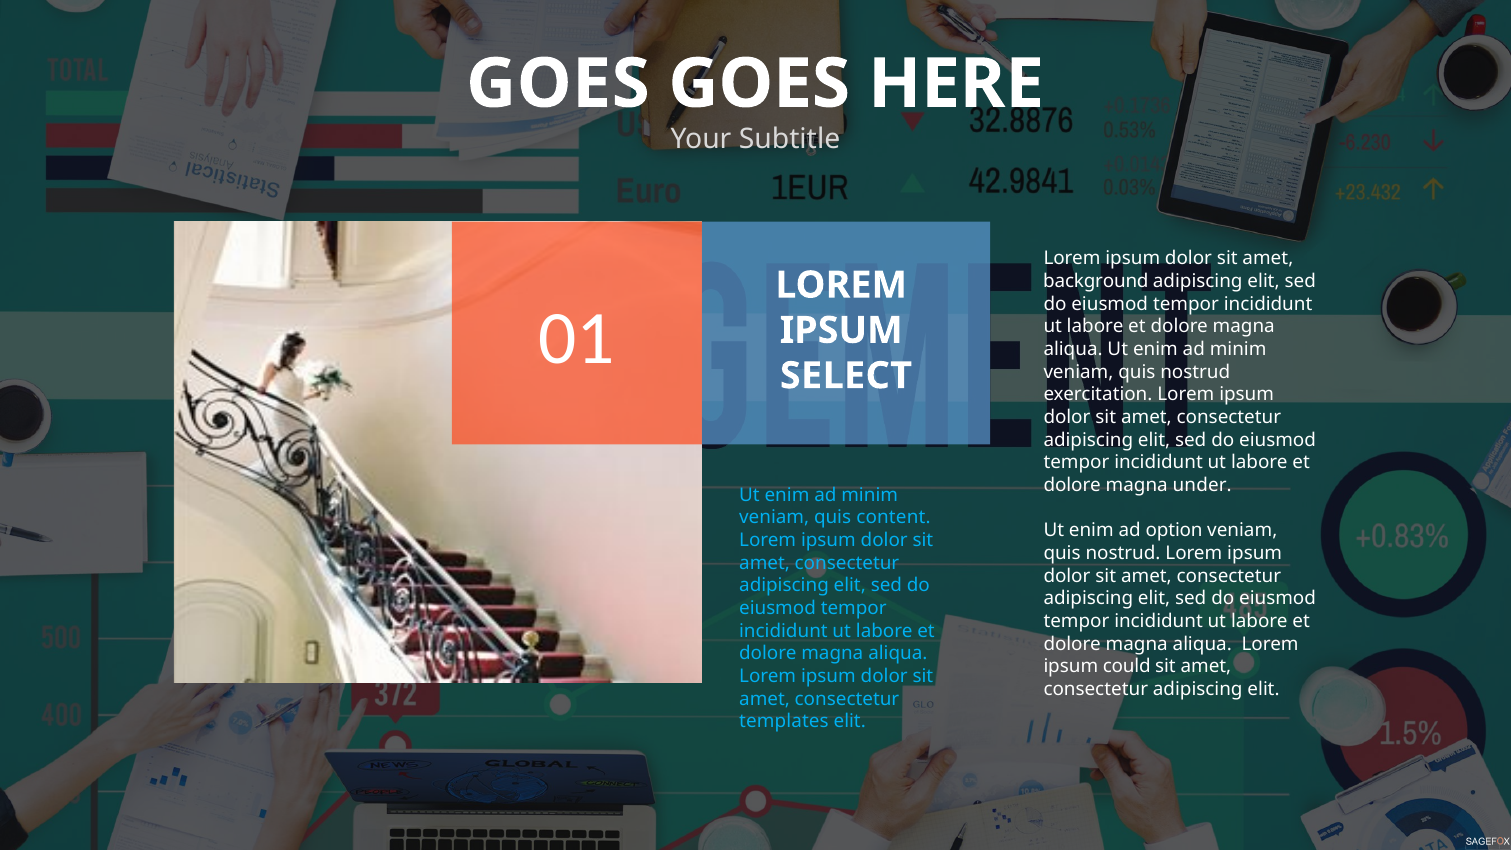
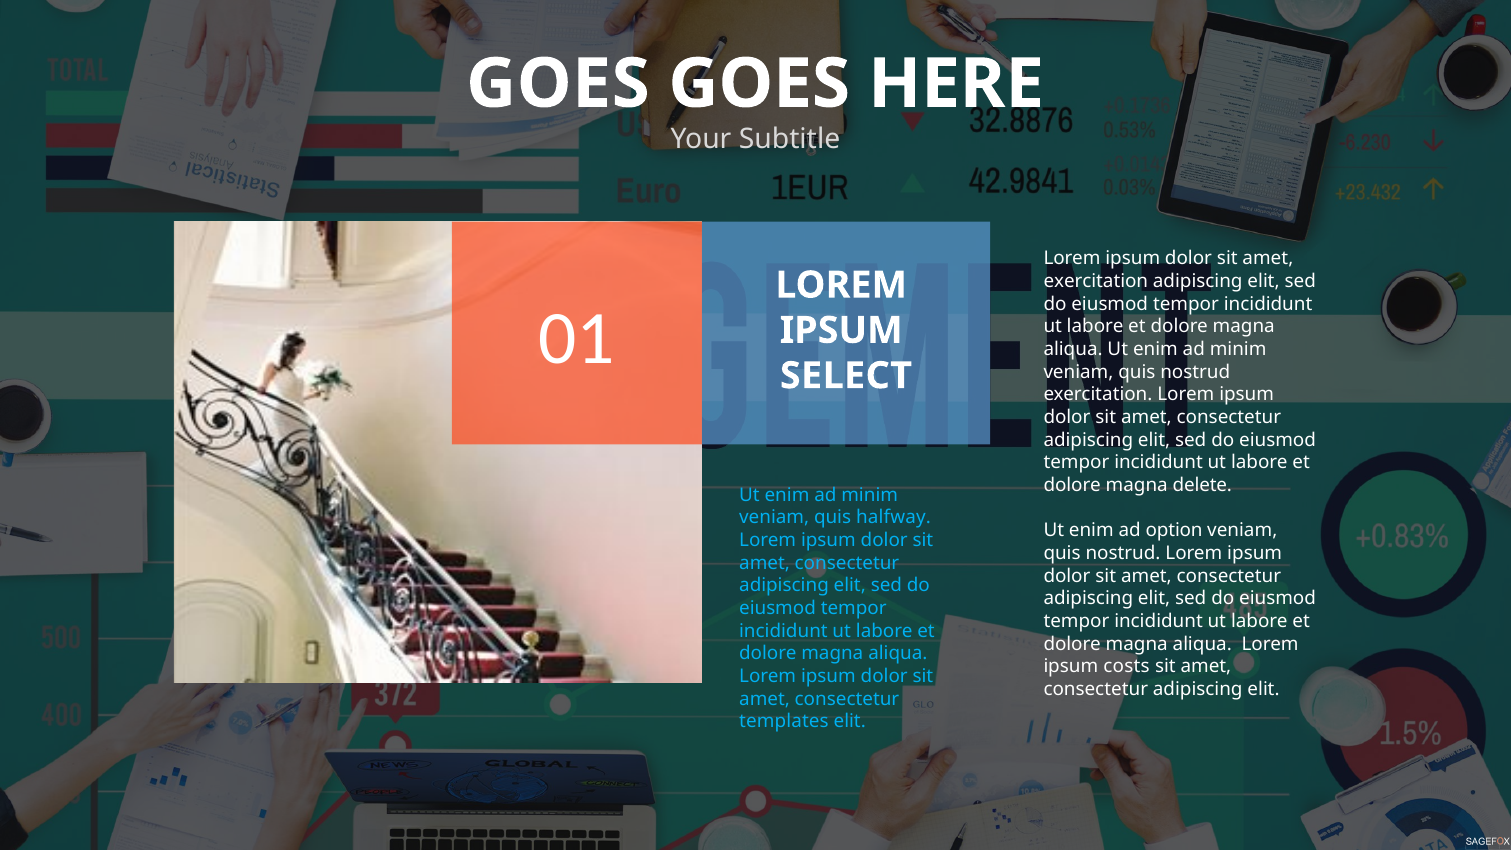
background at (1096, 281): background -> exercitation
under: under -> delete
content: content -> halfway
could: could -> costs
